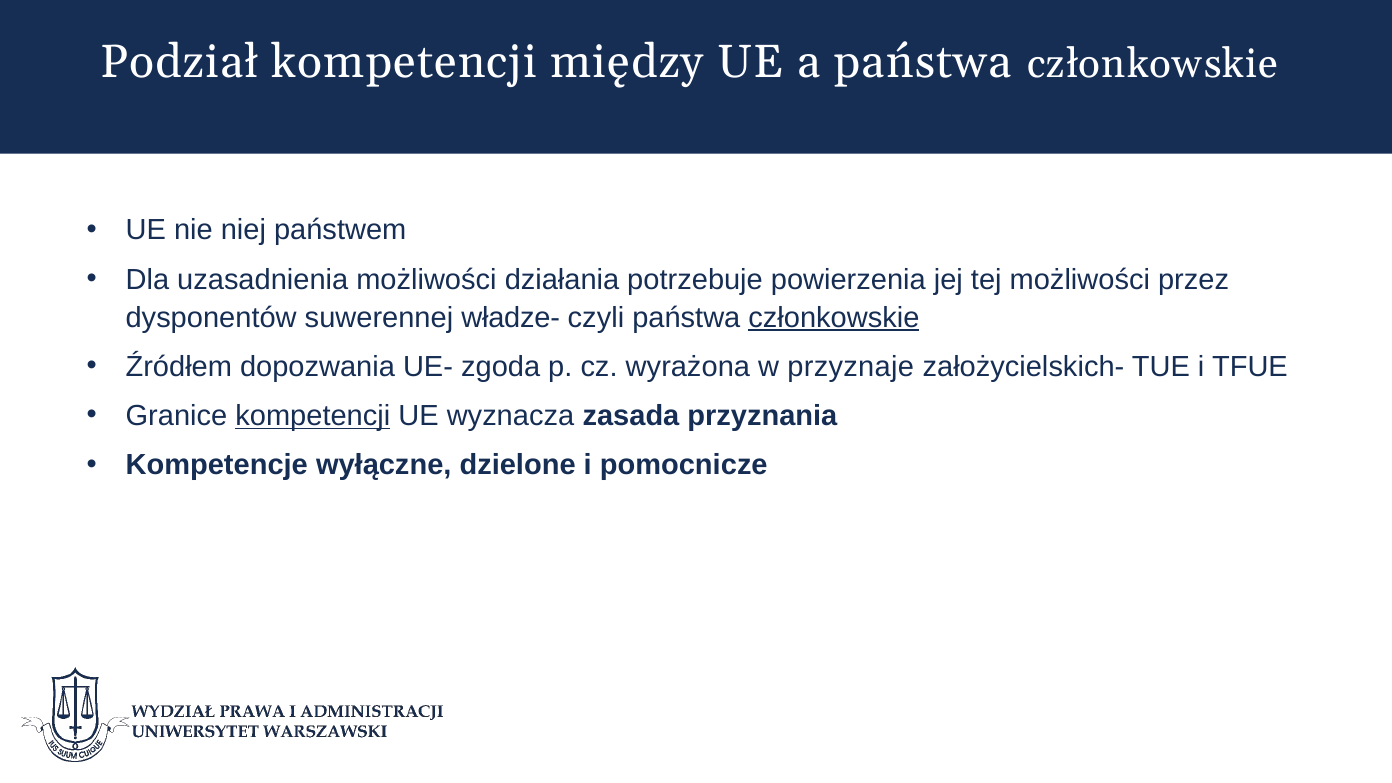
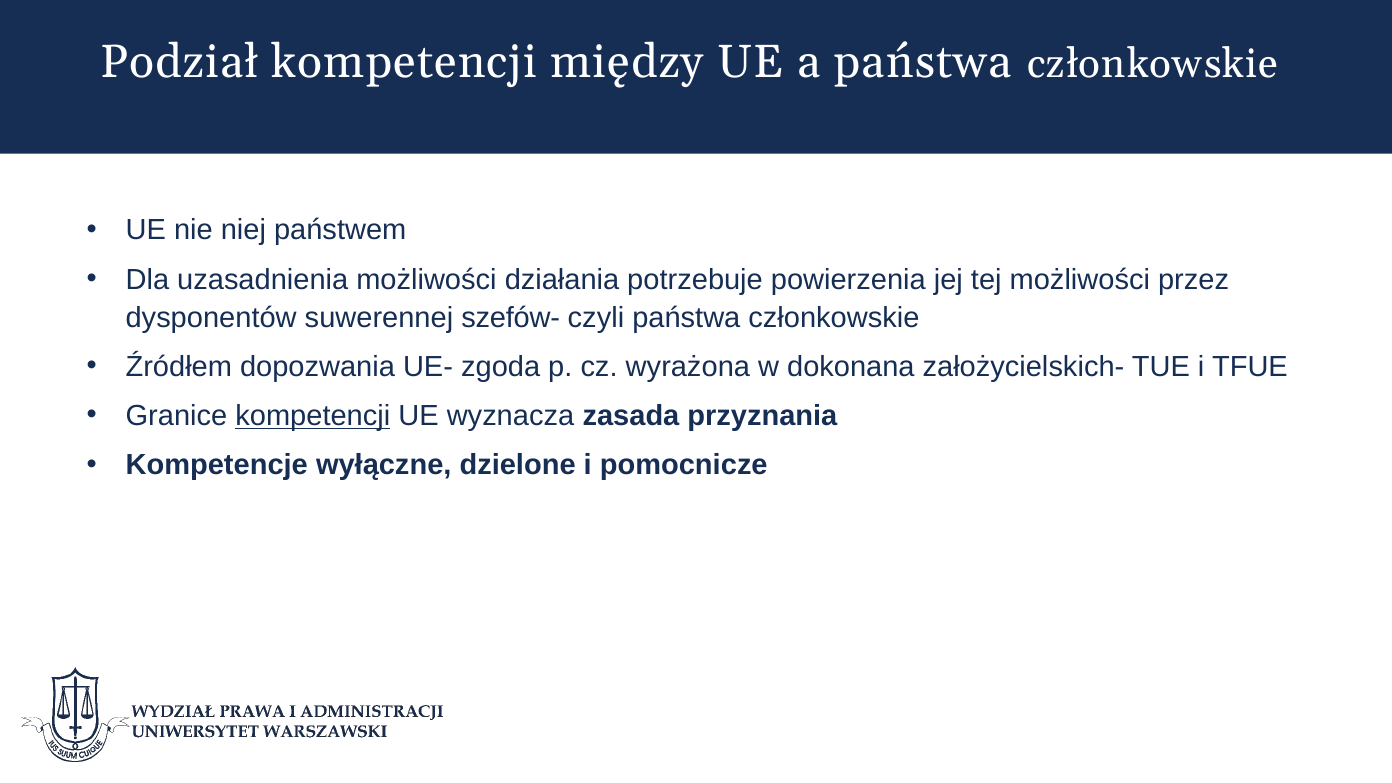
władze-: władze- -> szefów-
członkowskie at (834, 318) underline: present -> none
przyznaje: przyznaje -> dokonana
